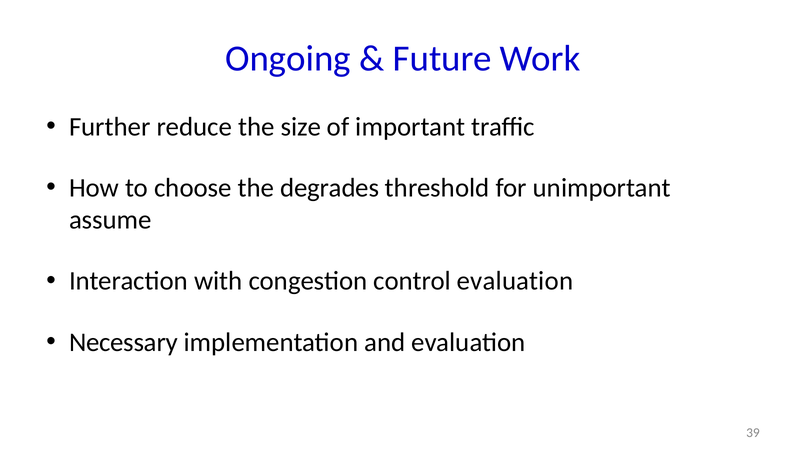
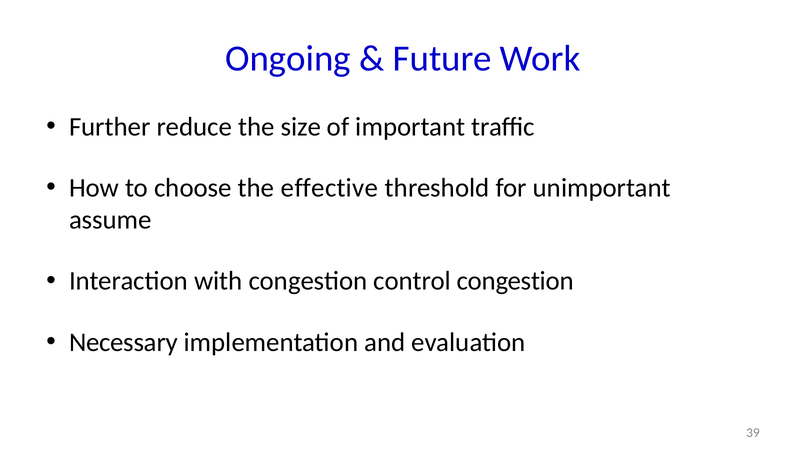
degrades: degrades -> effective
control evaluation: evaluation -> congestion
